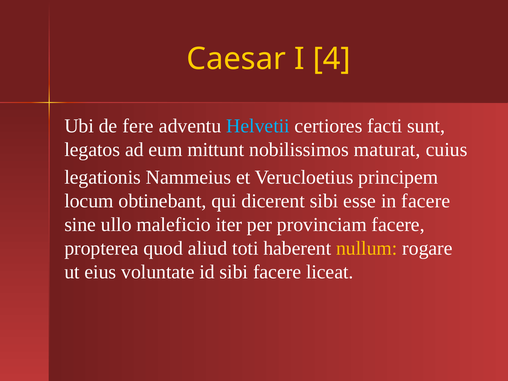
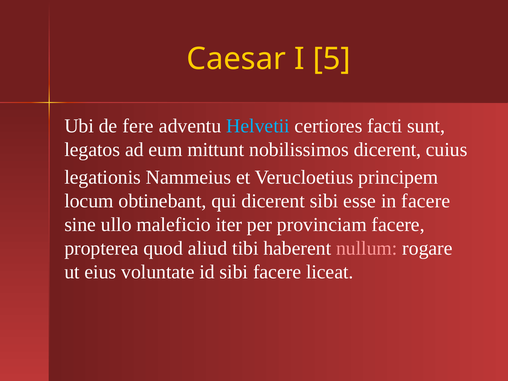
4: 4 -> 5
nobilissimos maturat: maturat -> dicerent
toti: toti -> tibi
nullum colour: yellow -> pink
